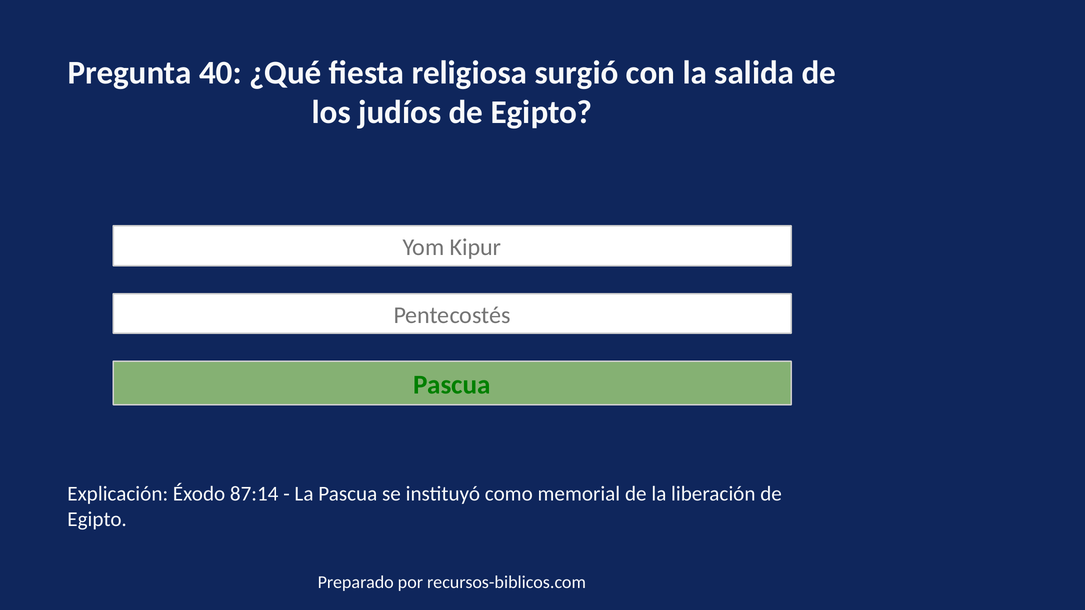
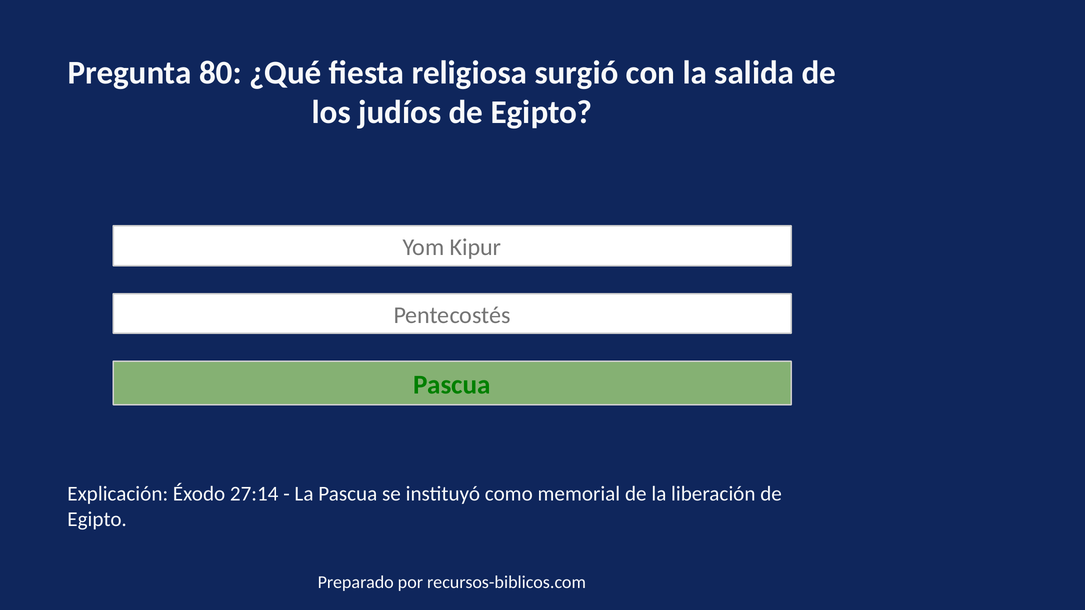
40: 40 -> 80
87:14: 87:14 -> 27:14
